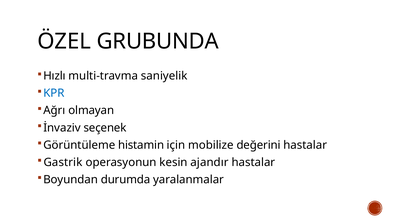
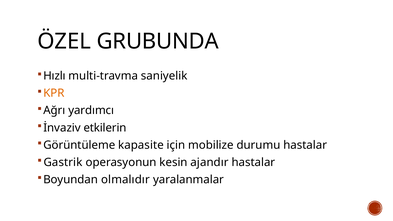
KPR colour: blue -> orange
olmayan: olmayan -> yardımcı
seçenek: seçenek -> etkilerin
histamin: histamin -> kapasite
değerini: değerini -> durumu
durumda: durumda -> olmalıdır
